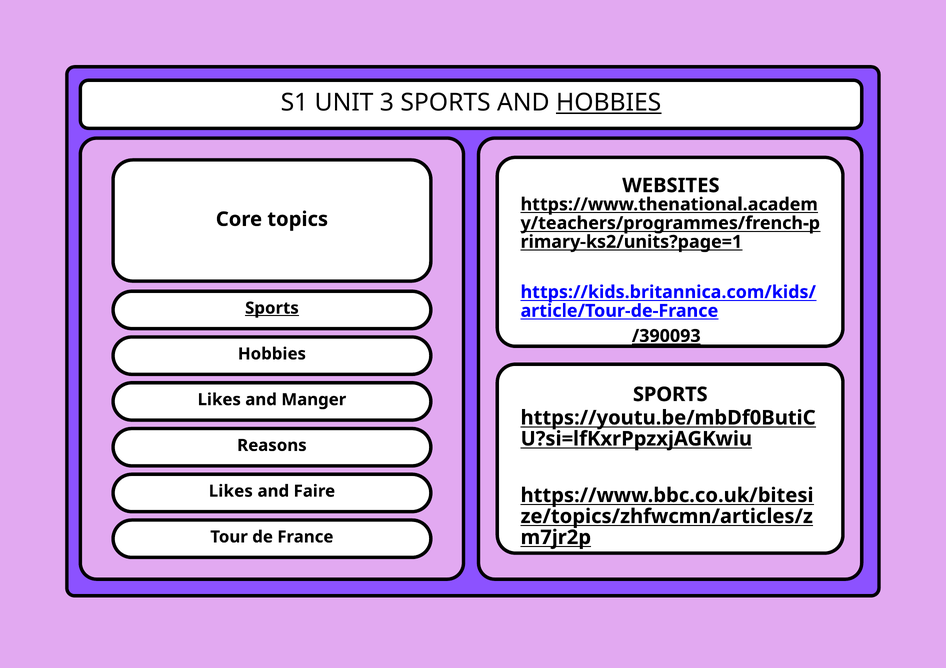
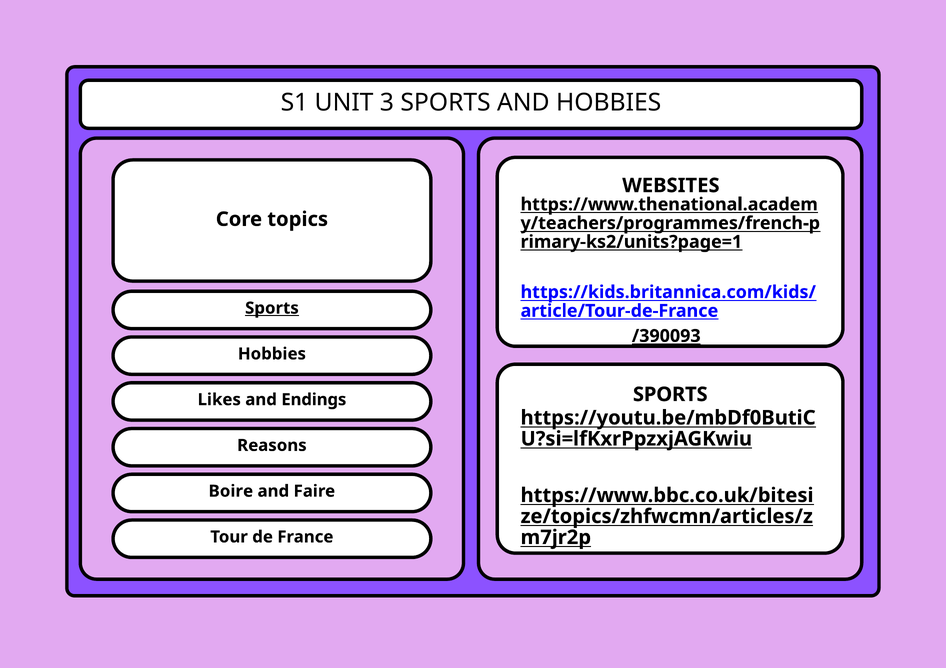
HOBBIES at (609, 103) underline: present -> none
Manger: Manger -> Endings
Likes at (231, 492): Likes -> Boire
